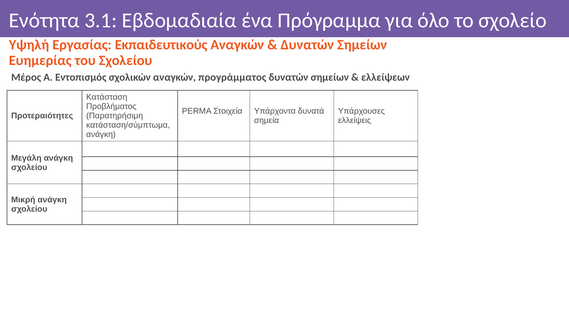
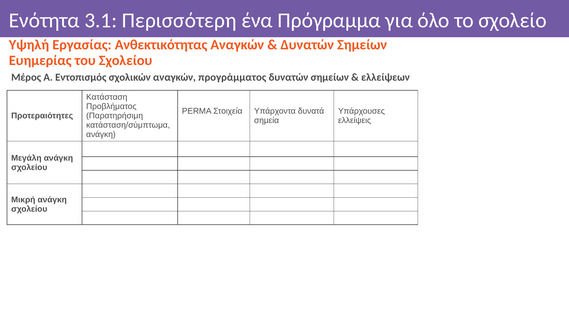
Εβδομαδιαία: Εβδομαδιαία -> Περισσότερη
Εκπαιδευτικούς: Εκπαιδευτικούς -> Ανθεκτικότητας
